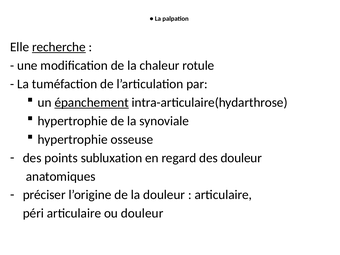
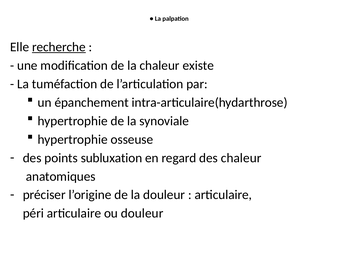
rotule: rotule -> existe
épanchement underline: present -> none
des douleur: douleur -> chaleur
